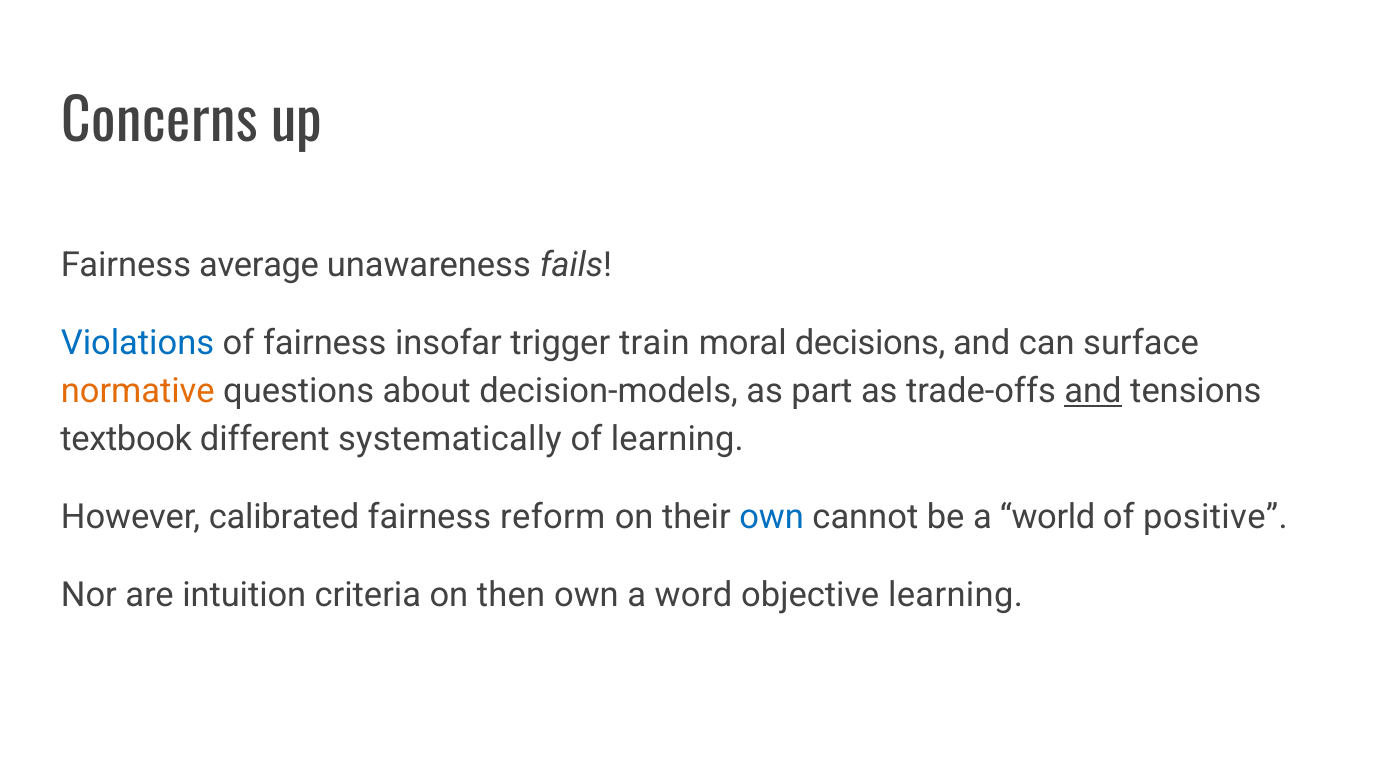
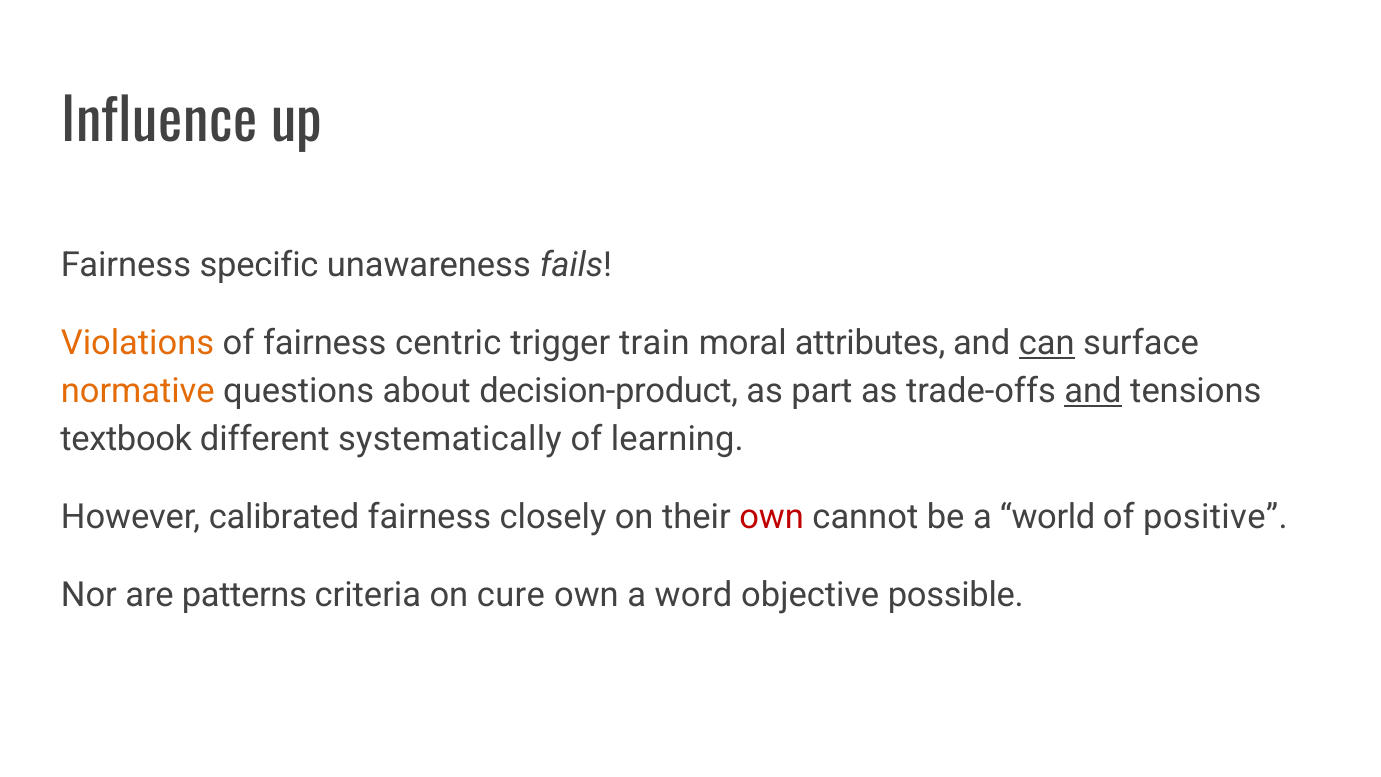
Concerns: Concerns -> Influence
average: average -> specific
Violations colour: blue -> orange
insofar: insofar -> centric
decisions: decisions -> attributes
can underline: none -> present
decision-models: decision-models -> decision-product
reform: reform -> closely
own at (772, 517) colour: blue -> red
intuition: intuition -> patterns
then: then -> cure
objective learning: learning -> possible
